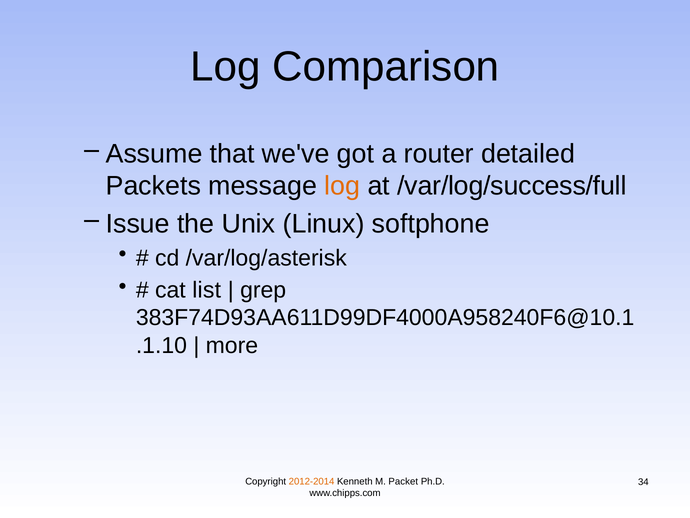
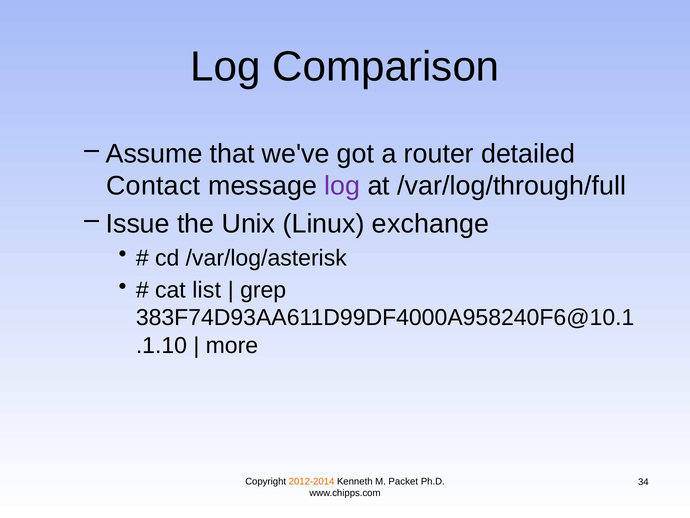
Packets: Packets -> Contact
log at (342, 186) colour: orange -> purple
/var/log/success/full: /var/log/success/full -> /var/log/through/full
softphone: softphone -> exchange
